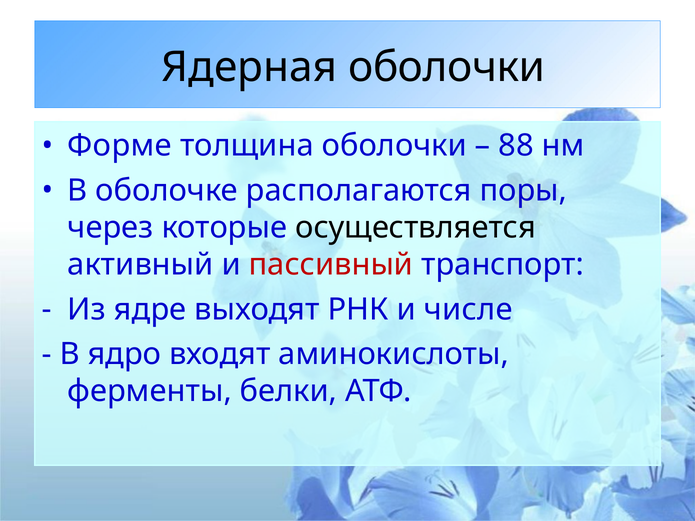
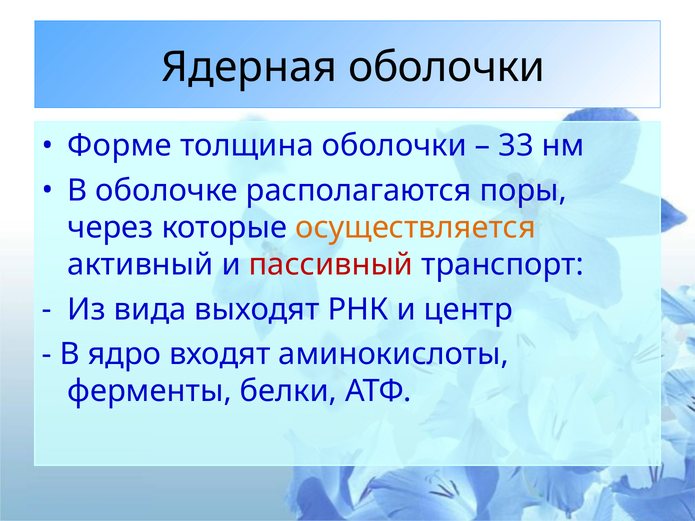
88: 88 -> 33
осуществляется colour: black -> orange
ядре: ядре -> вида
числе: числе -> центр
